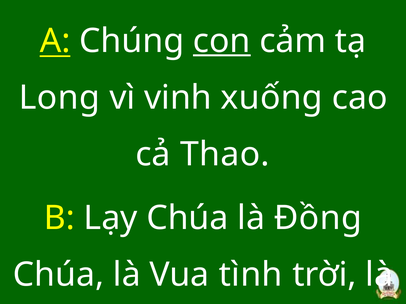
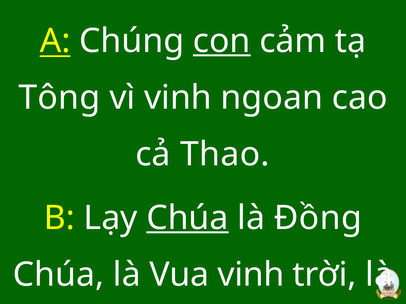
Long: Long -> Tông
xuống: xuống -> ngoan
Chúa at (187, 218) underline: none -> present
Vua tình: tình -> vinh
